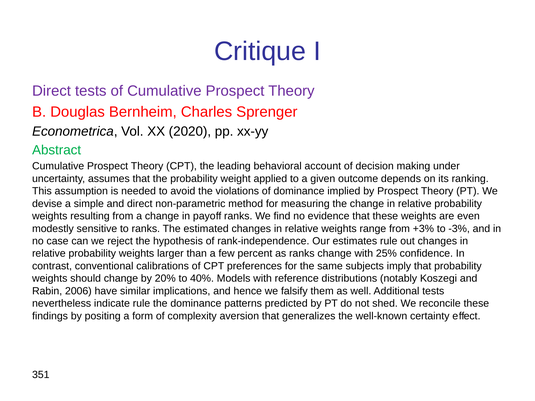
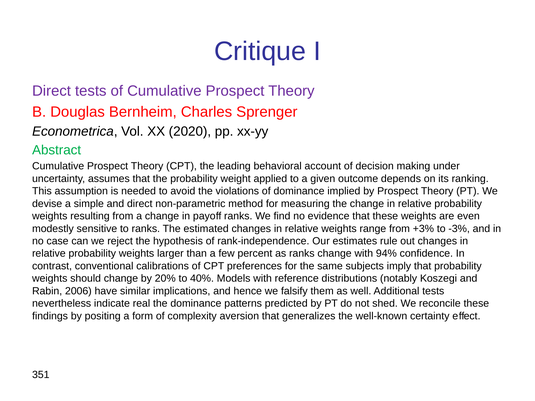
25%: 25% -> 94%
indicate rule: rule -> real
